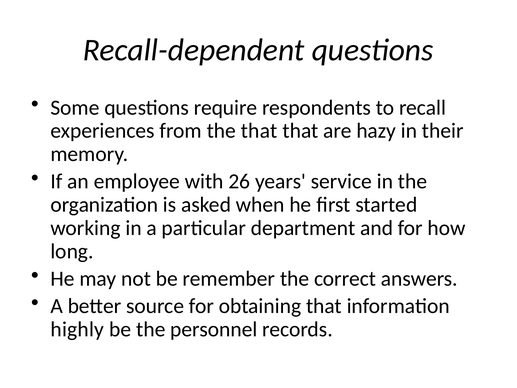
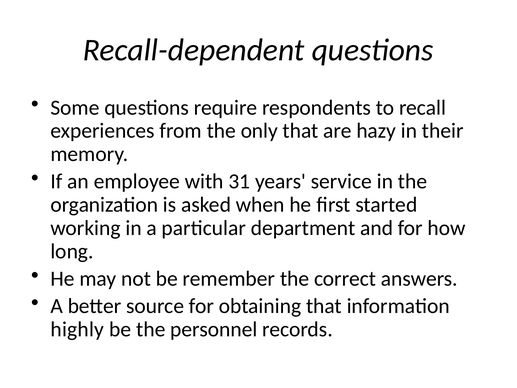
the that: that -> only
26: 26 -> 31
